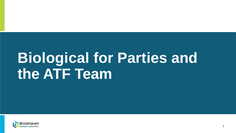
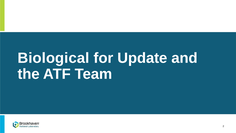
Parties: Parties -> Update
